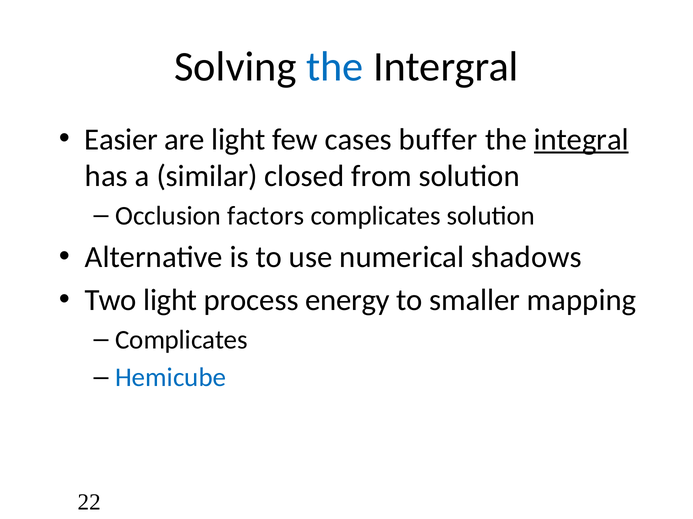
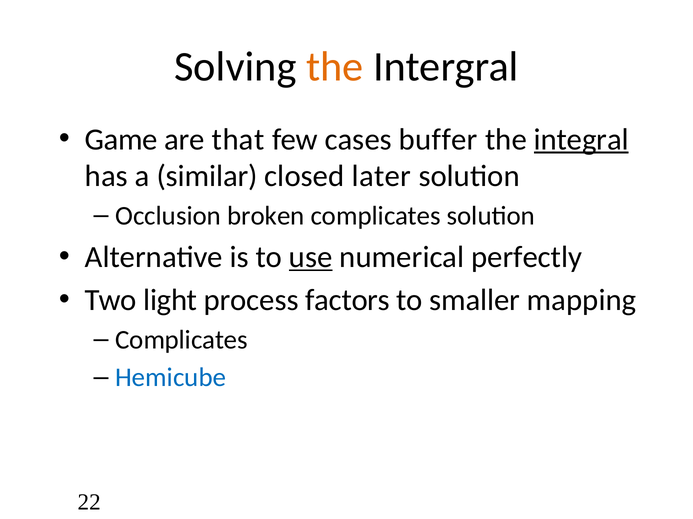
the at (335, 67) colour: blue -> orange
Easier: Easier -> Game
are light: light -> that
from: from -> later
factors: factors -> broken
use underline: none -> present
shadows: shadows -> perfectly
energy: energy -> factors
